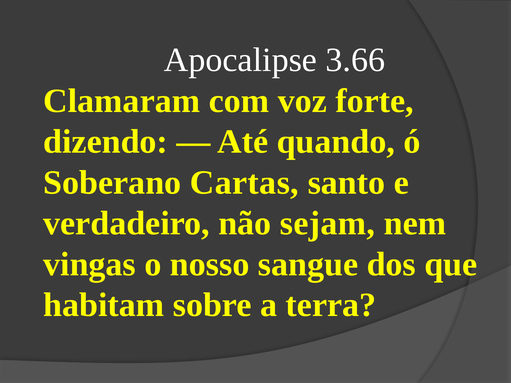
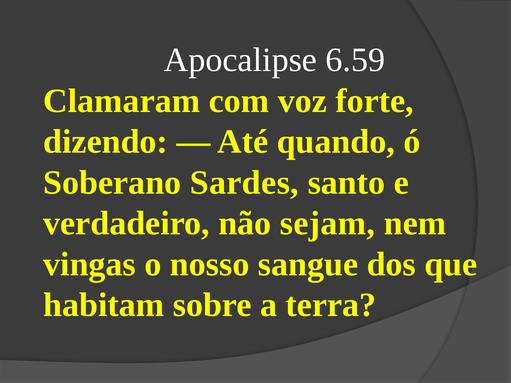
3.66: 3.66 -> 6.59
Cartas: Cartas -> Sardes
